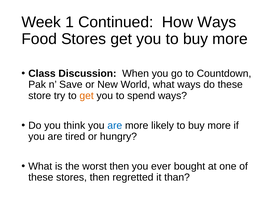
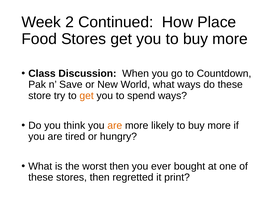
1: 1 -> 2
How Ways: Ways -> Place
are at (115, 125) colour: blue -> orange
than: than -> print
